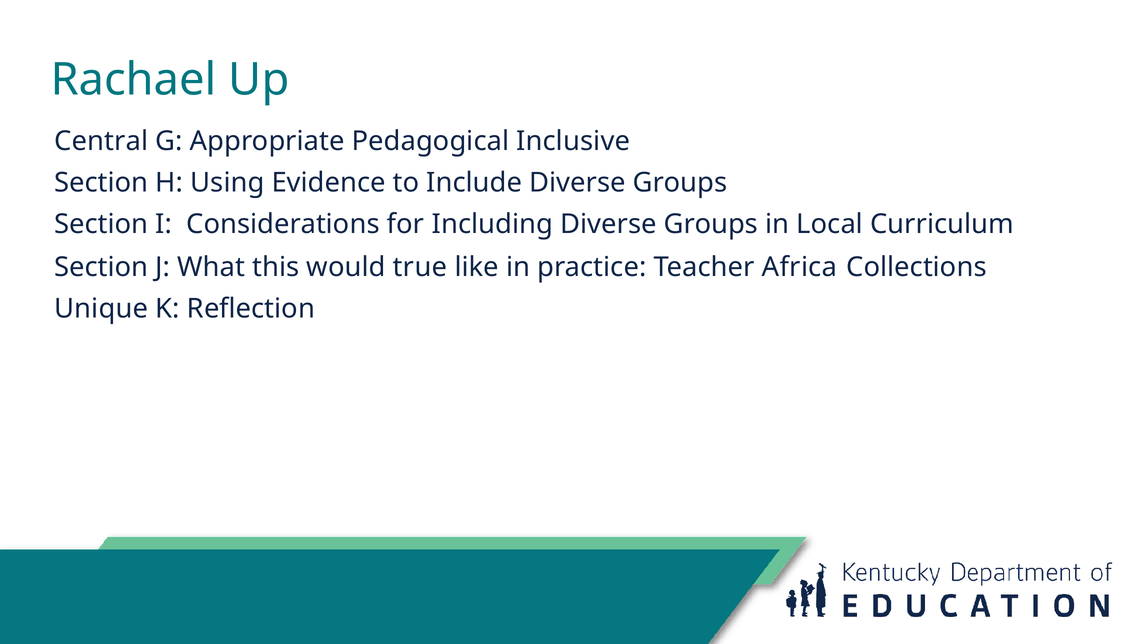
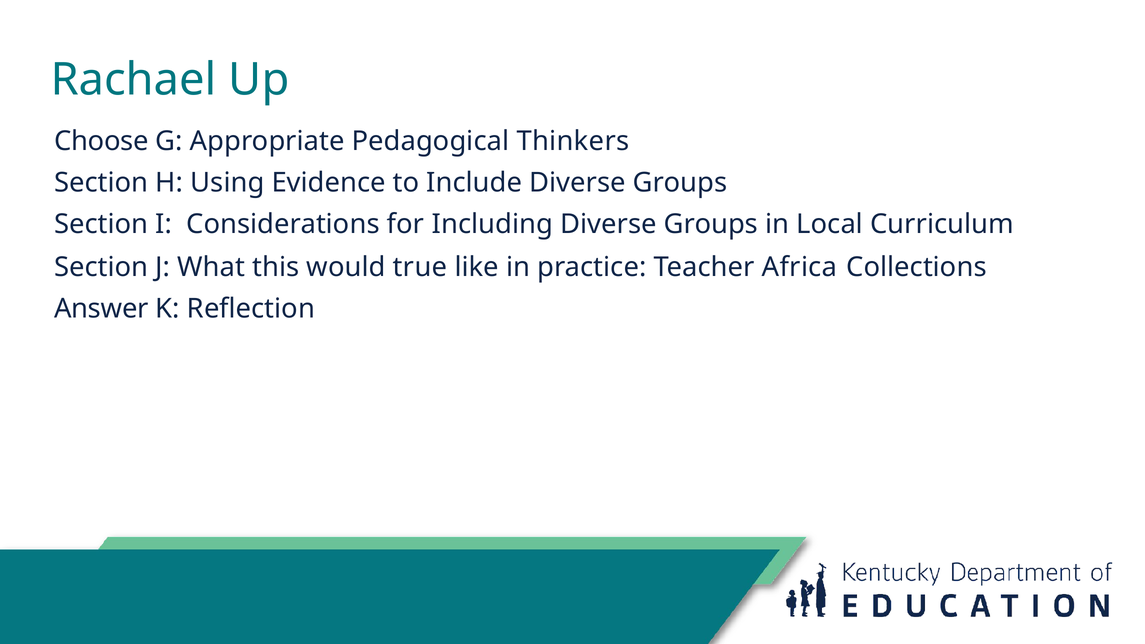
Central: Central -> Choose
Inclusive: Inclusive -> Thinkers
Unique: Unique -> Answer
